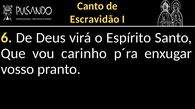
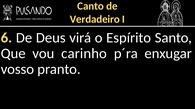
Escravidão: Escravidão -> Verdadeiro
